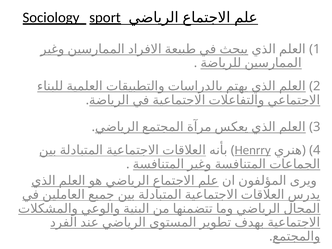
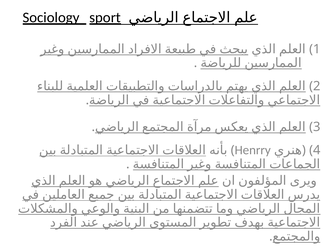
Henrry underline: present -> none
